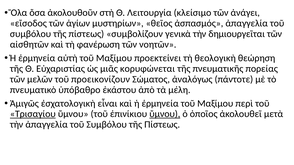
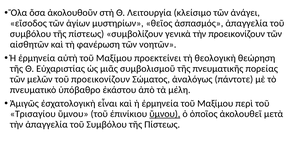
τὴν δημιουργεῖται: δημιουργεῖται -> προεικονίζουν
κορυφώνεται: κορυφώνεται -> συμβολισμοῦ
Τρισαγίου underline: present -> none
